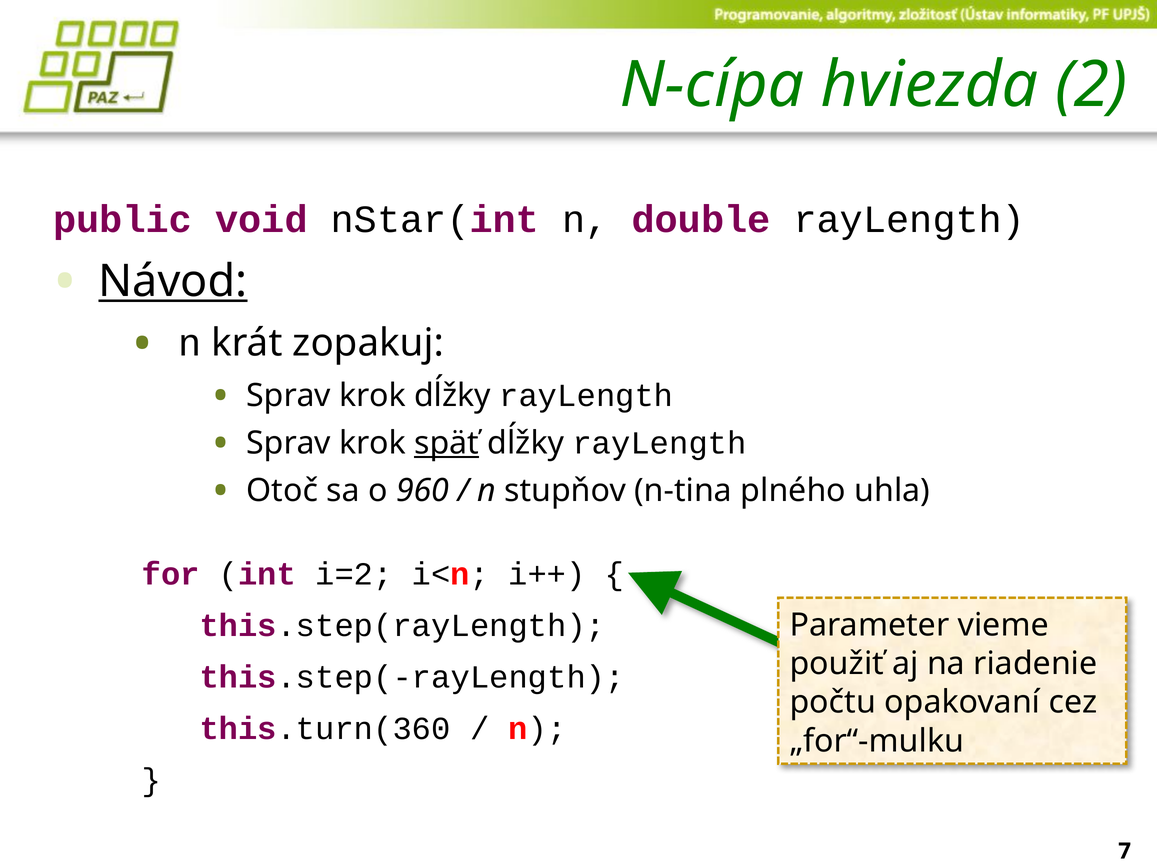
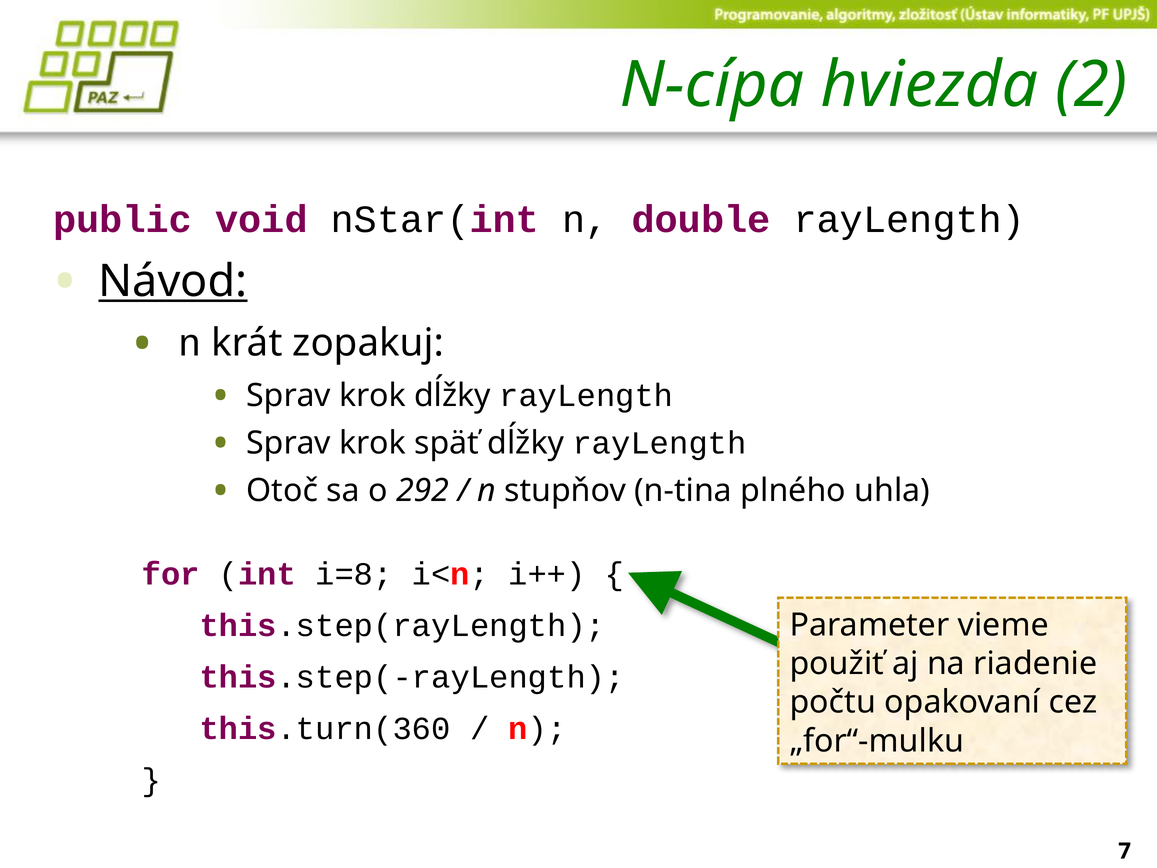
späť underline: present -> none
960: 960 -> 292
i=2: i=2 -> i=8
